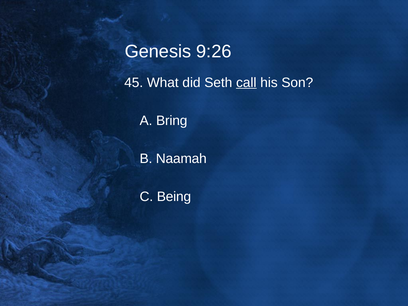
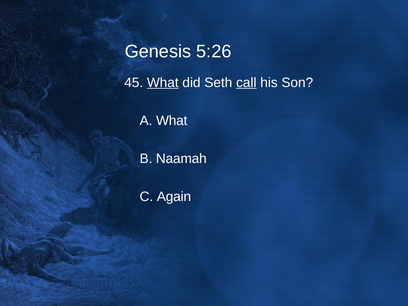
9:26: 9:26 -> 5:26
What at (163, 83) underline: none -> present
A Bring: Bring -> What
Being: Being -> Again
